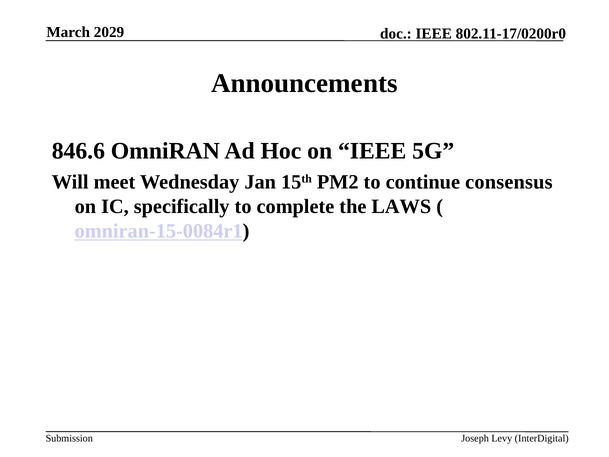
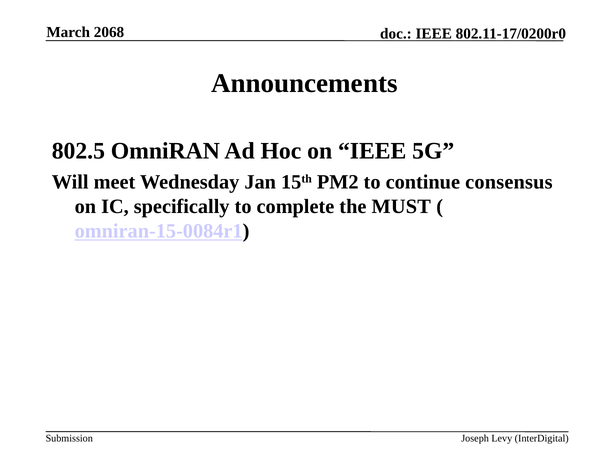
2029: 2029 -> 2068
846.6: 846.6 -> 802.5
LAWS: LAWS -> MUST
